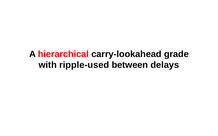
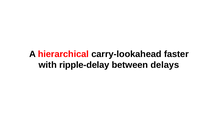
grade: grade -> faster
ripple-used: ripple-used -> ripple-delay
